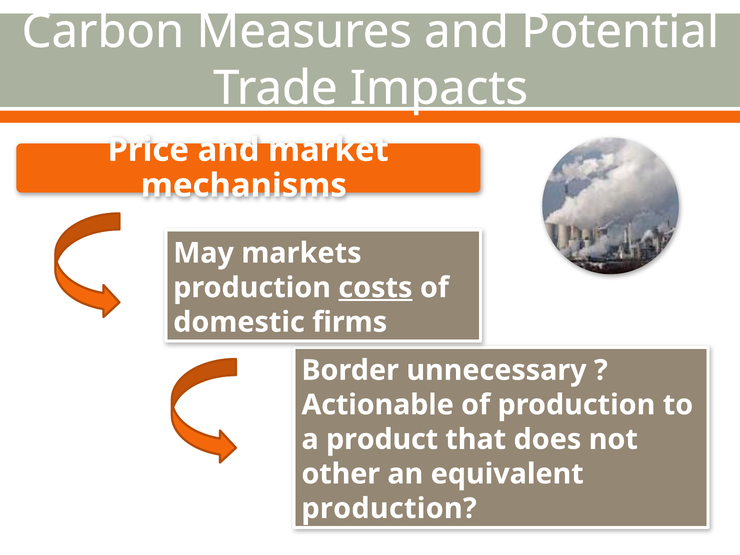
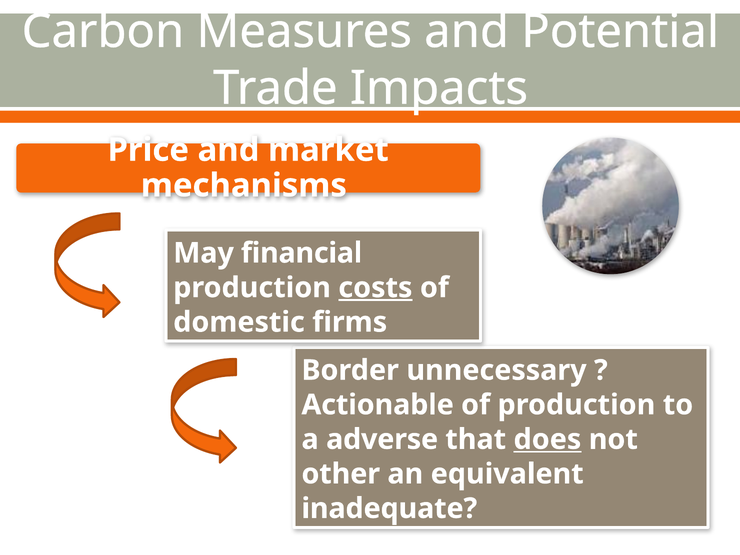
markets: markets -> financial
product: product -> adverse
does underline: none -> present
production at (389, 509): production -> inadequate
